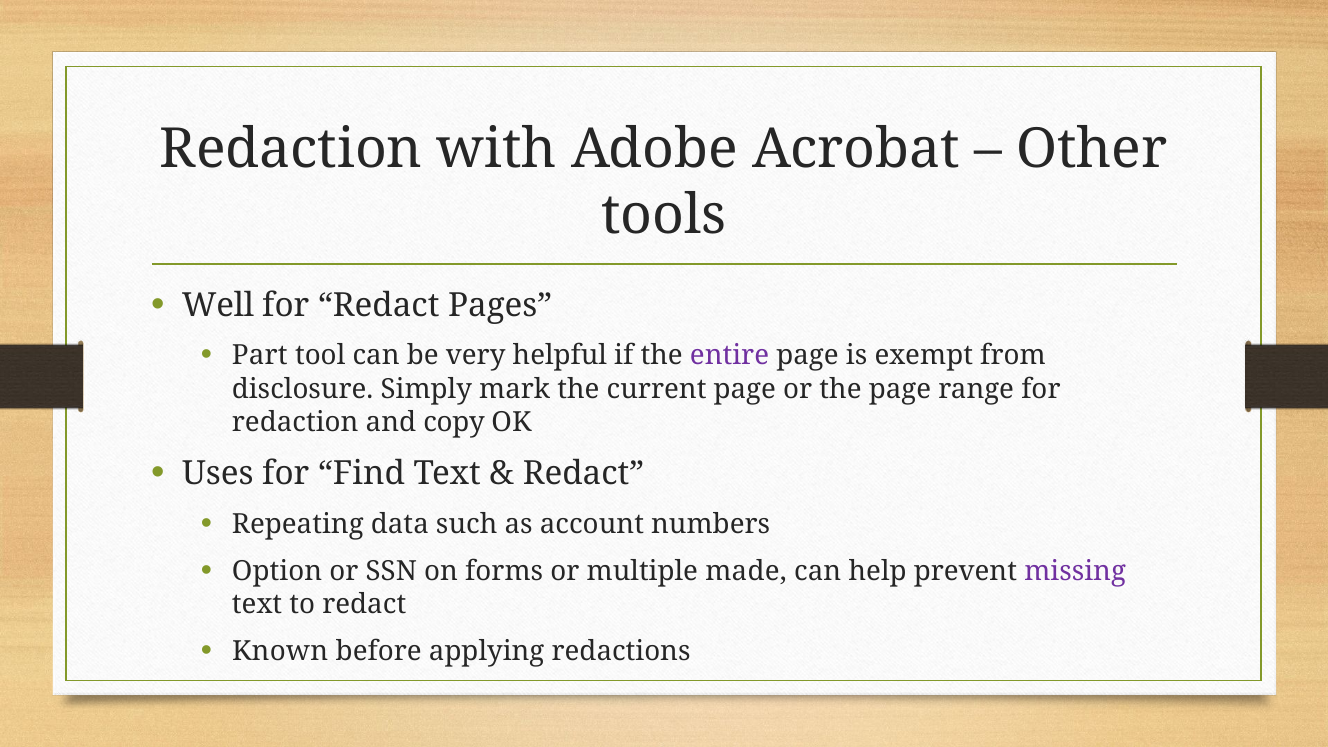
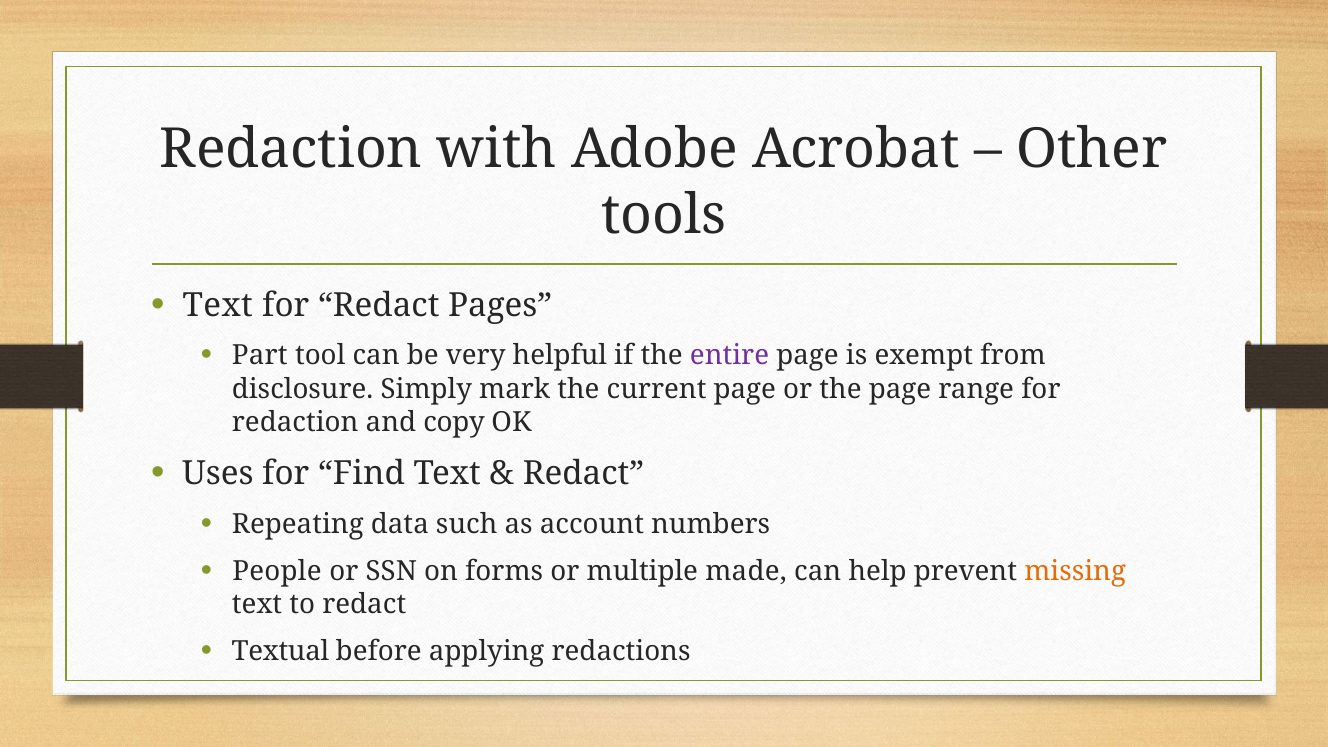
Well at (218, 306): Well -> Text
Option: Option -> People
missing colour: purple -> orange
Known: Known -> Textual
